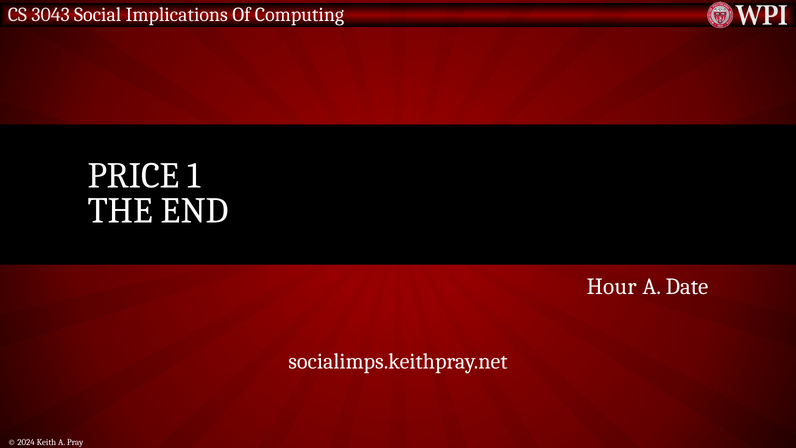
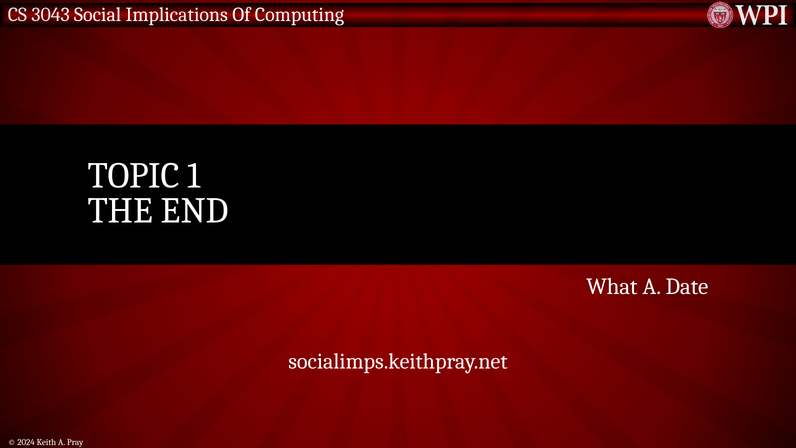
PRICE: PRICE -> TOPIC
Hour: Hour -> What
